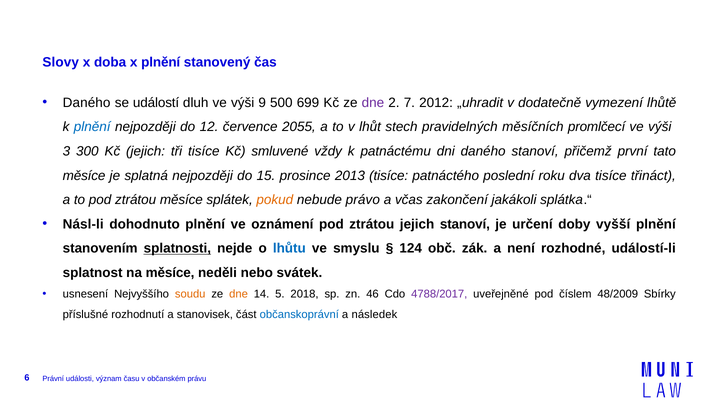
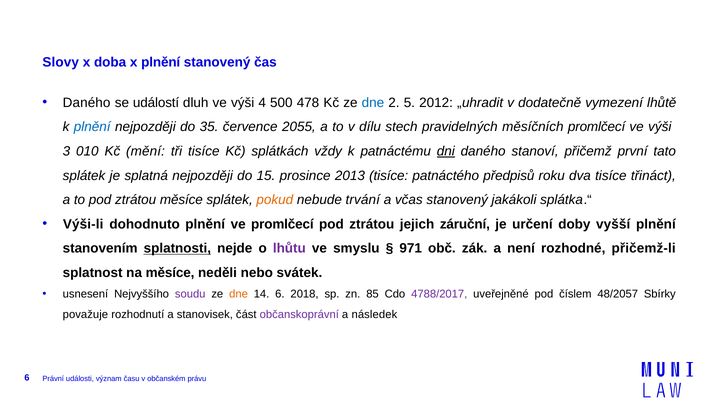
9: 9 -> 4
699: 699 -> 478
dne at (373, 103) colour: purple -> blue
7: 7 -> 5
12: 12 -> 35
lhůt: lhůt -> dílu
300: 300 -> 010
Kč jejich: jejich -> mění
smluvené: smluvené -> splátkách
dni underline: none -> present
měsíce at (84, 175): měsíce -> splátek
poslední: poslední -> předpisů
právo: právo -> trvání
včas zakončení: zakončení -> stanovený
Násl-li: Násl-li -> Výši-li
ve oznámení: oznámení -> promlčecí
jejich stanoví: stanoví -> záruční
lhůtu colour: blue -> purple
124: 124 -> 971
událostí-li: událostí-li -> přičemž-li
soudu colour: orange -> purple
14 5: 5 -> 6
46: 46 -> 85
48/2009: 48/2009 -> 48/2057
příslušné: příslušné -> považuje
občanskoprávní colour: blue -> purple
